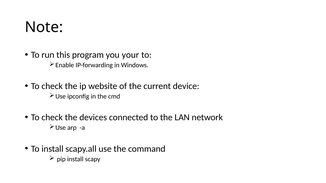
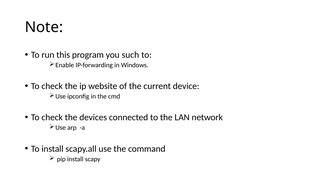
your: your -> such
